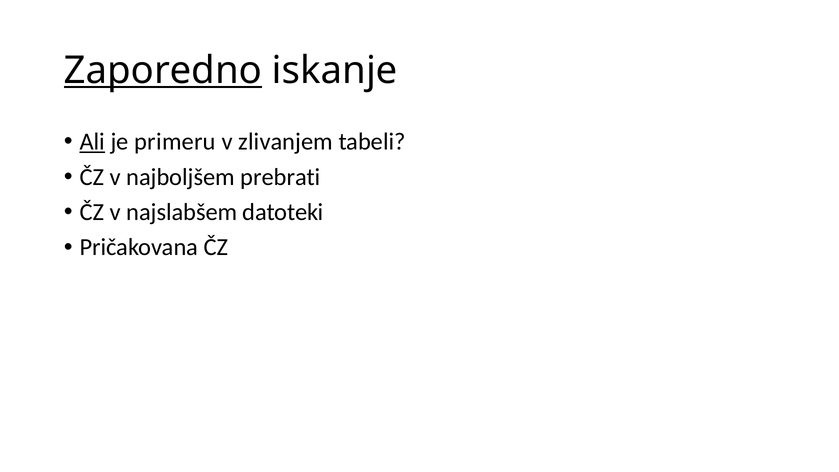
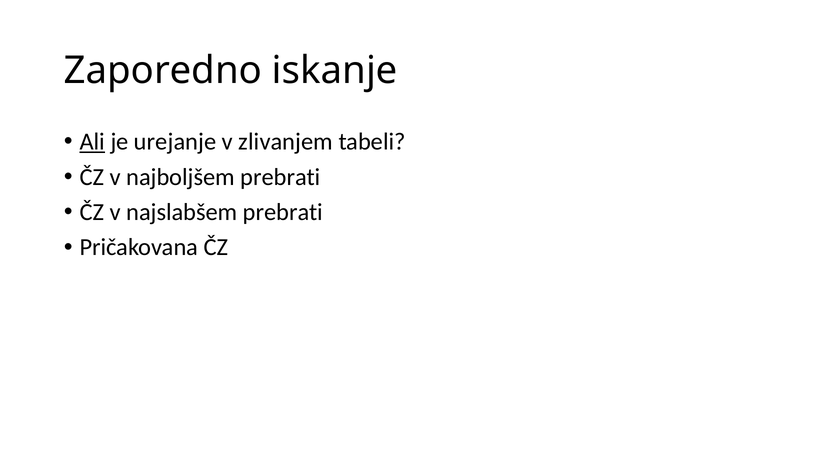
Zaporedno underline: present -> none
primeru: primeru -> urejanje
najslabšem datoteki: datoteki -> prebrati
